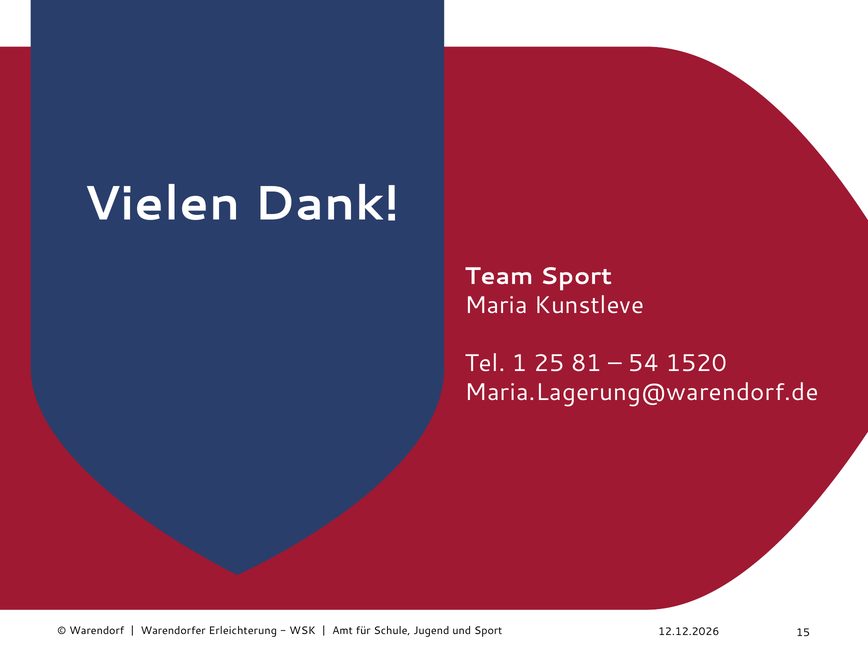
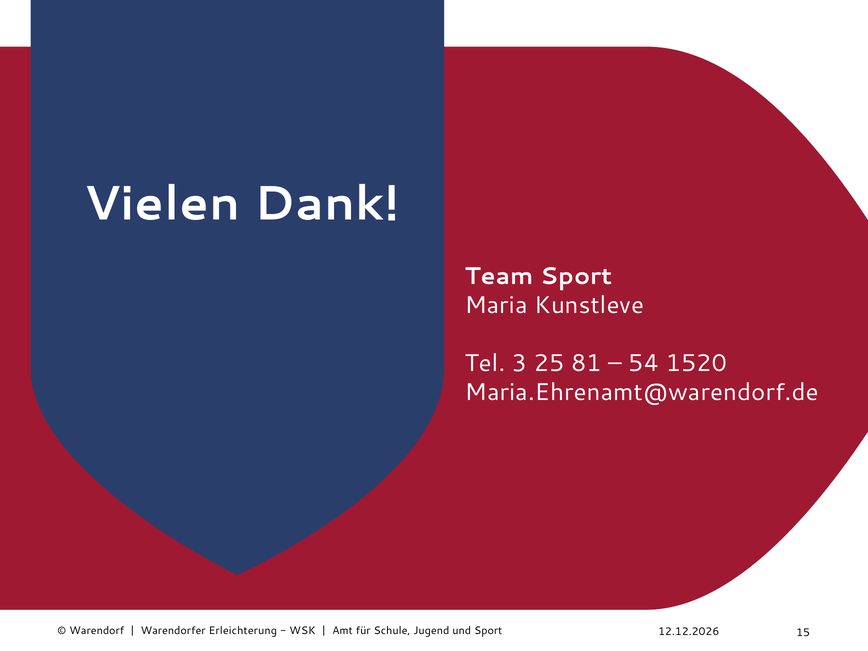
1: 1 -> 3
Maria.Lagerung@warendorf.de: Maria.Lagerung@warendorf.de -> Maria.Ehrenamt@warendorf.de
